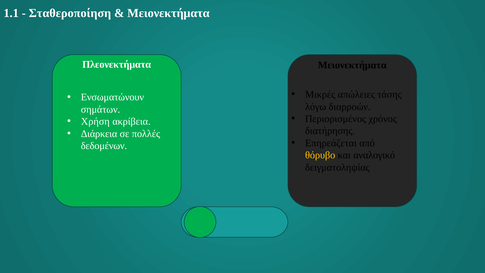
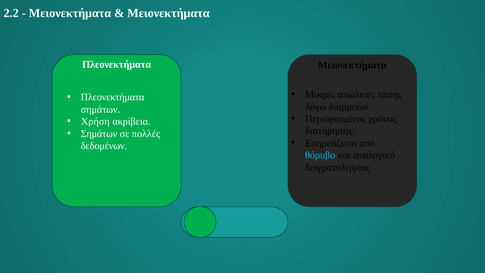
1.1: 1.1 -> 2.2
Σταθεροποίηση at (70, 13): Σταθεροποίηση -> Μειονεκτήματα
Ενσωματώνουν at (112, 97): Ενσωματώνουν -> Πλεονεκτήματα
Διάρκεια at (99, 134): Διάρκεια -> Σημάτων
θόρυβο colour: yellow -> light blue
